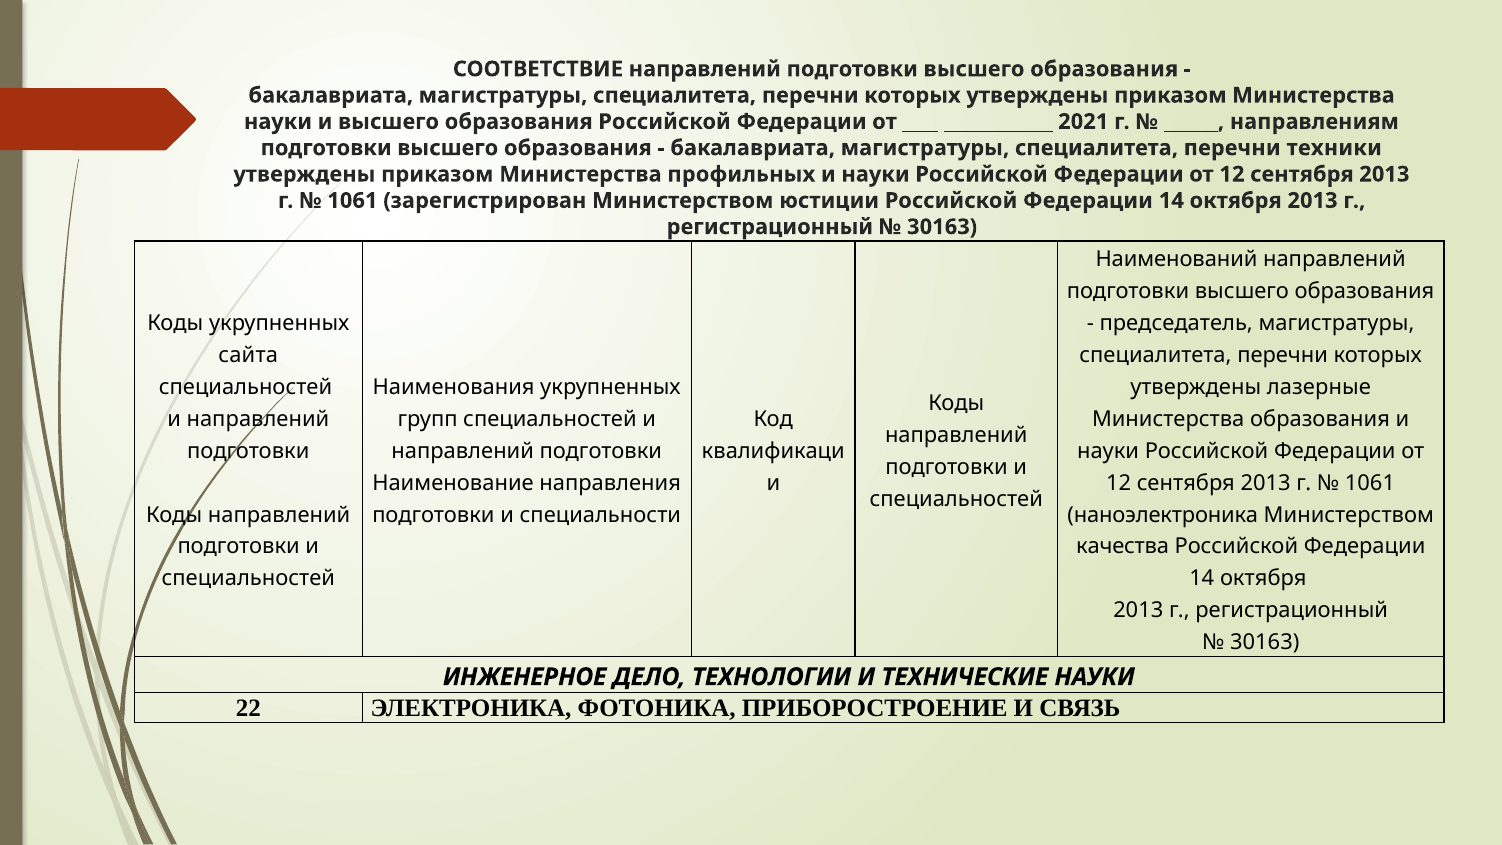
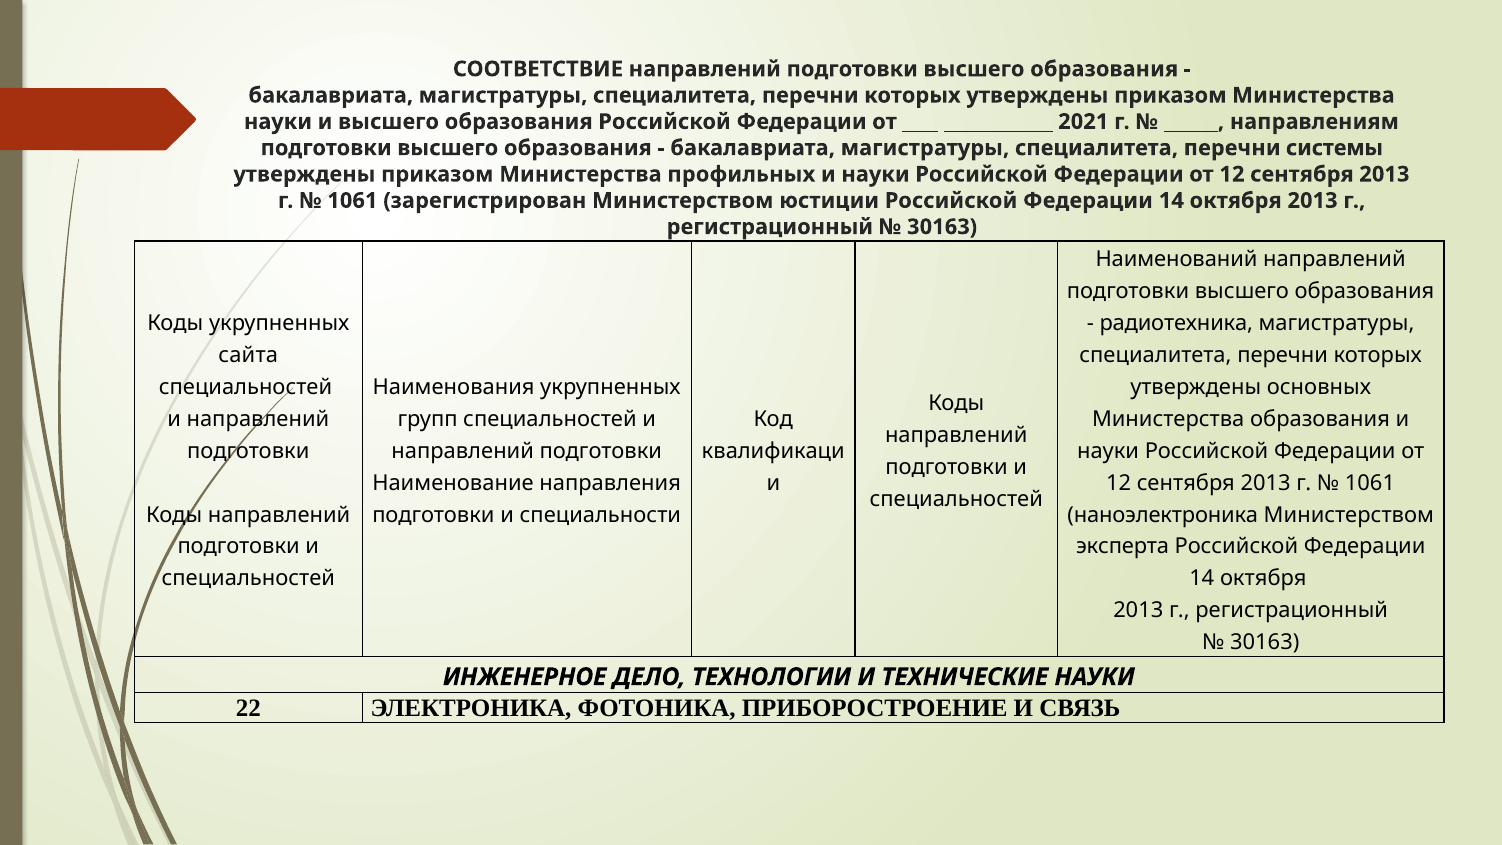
техники: техники -> системы
председатель: председатель -> радиотехника
лазерные: лазерные -> основных
качества: качества -> эксперта
